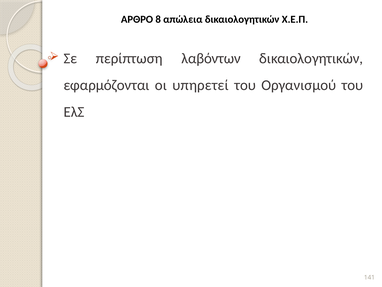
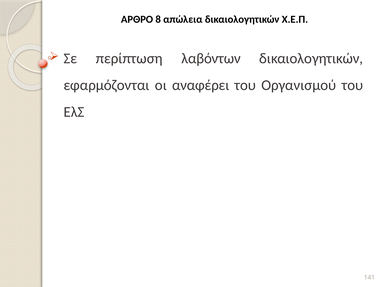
υπηρετεί: υπηρετεί -> αναφέρει
